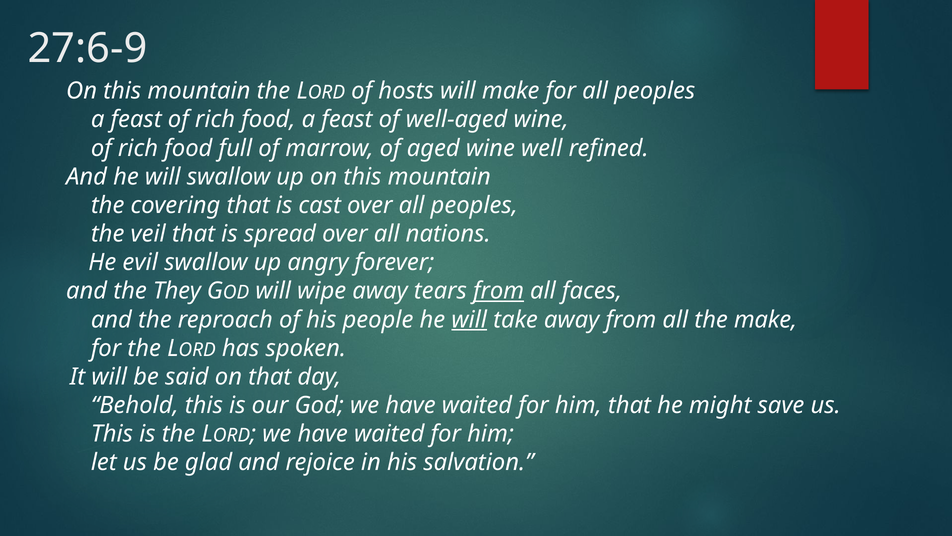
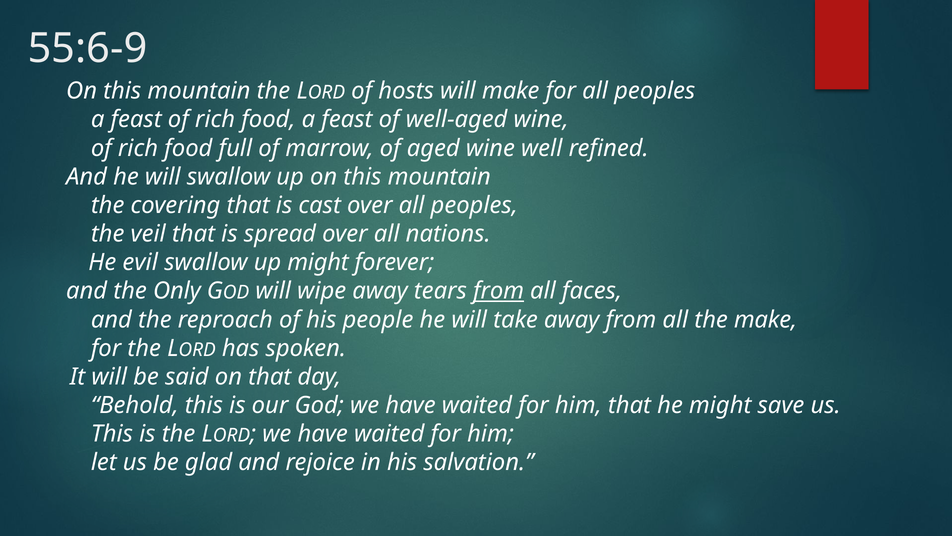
27:6-9: 27:6-9 -> 55:6-9
up angry: angry -> might
They: They -> Only
will at (469, 319) underline: present -> none
